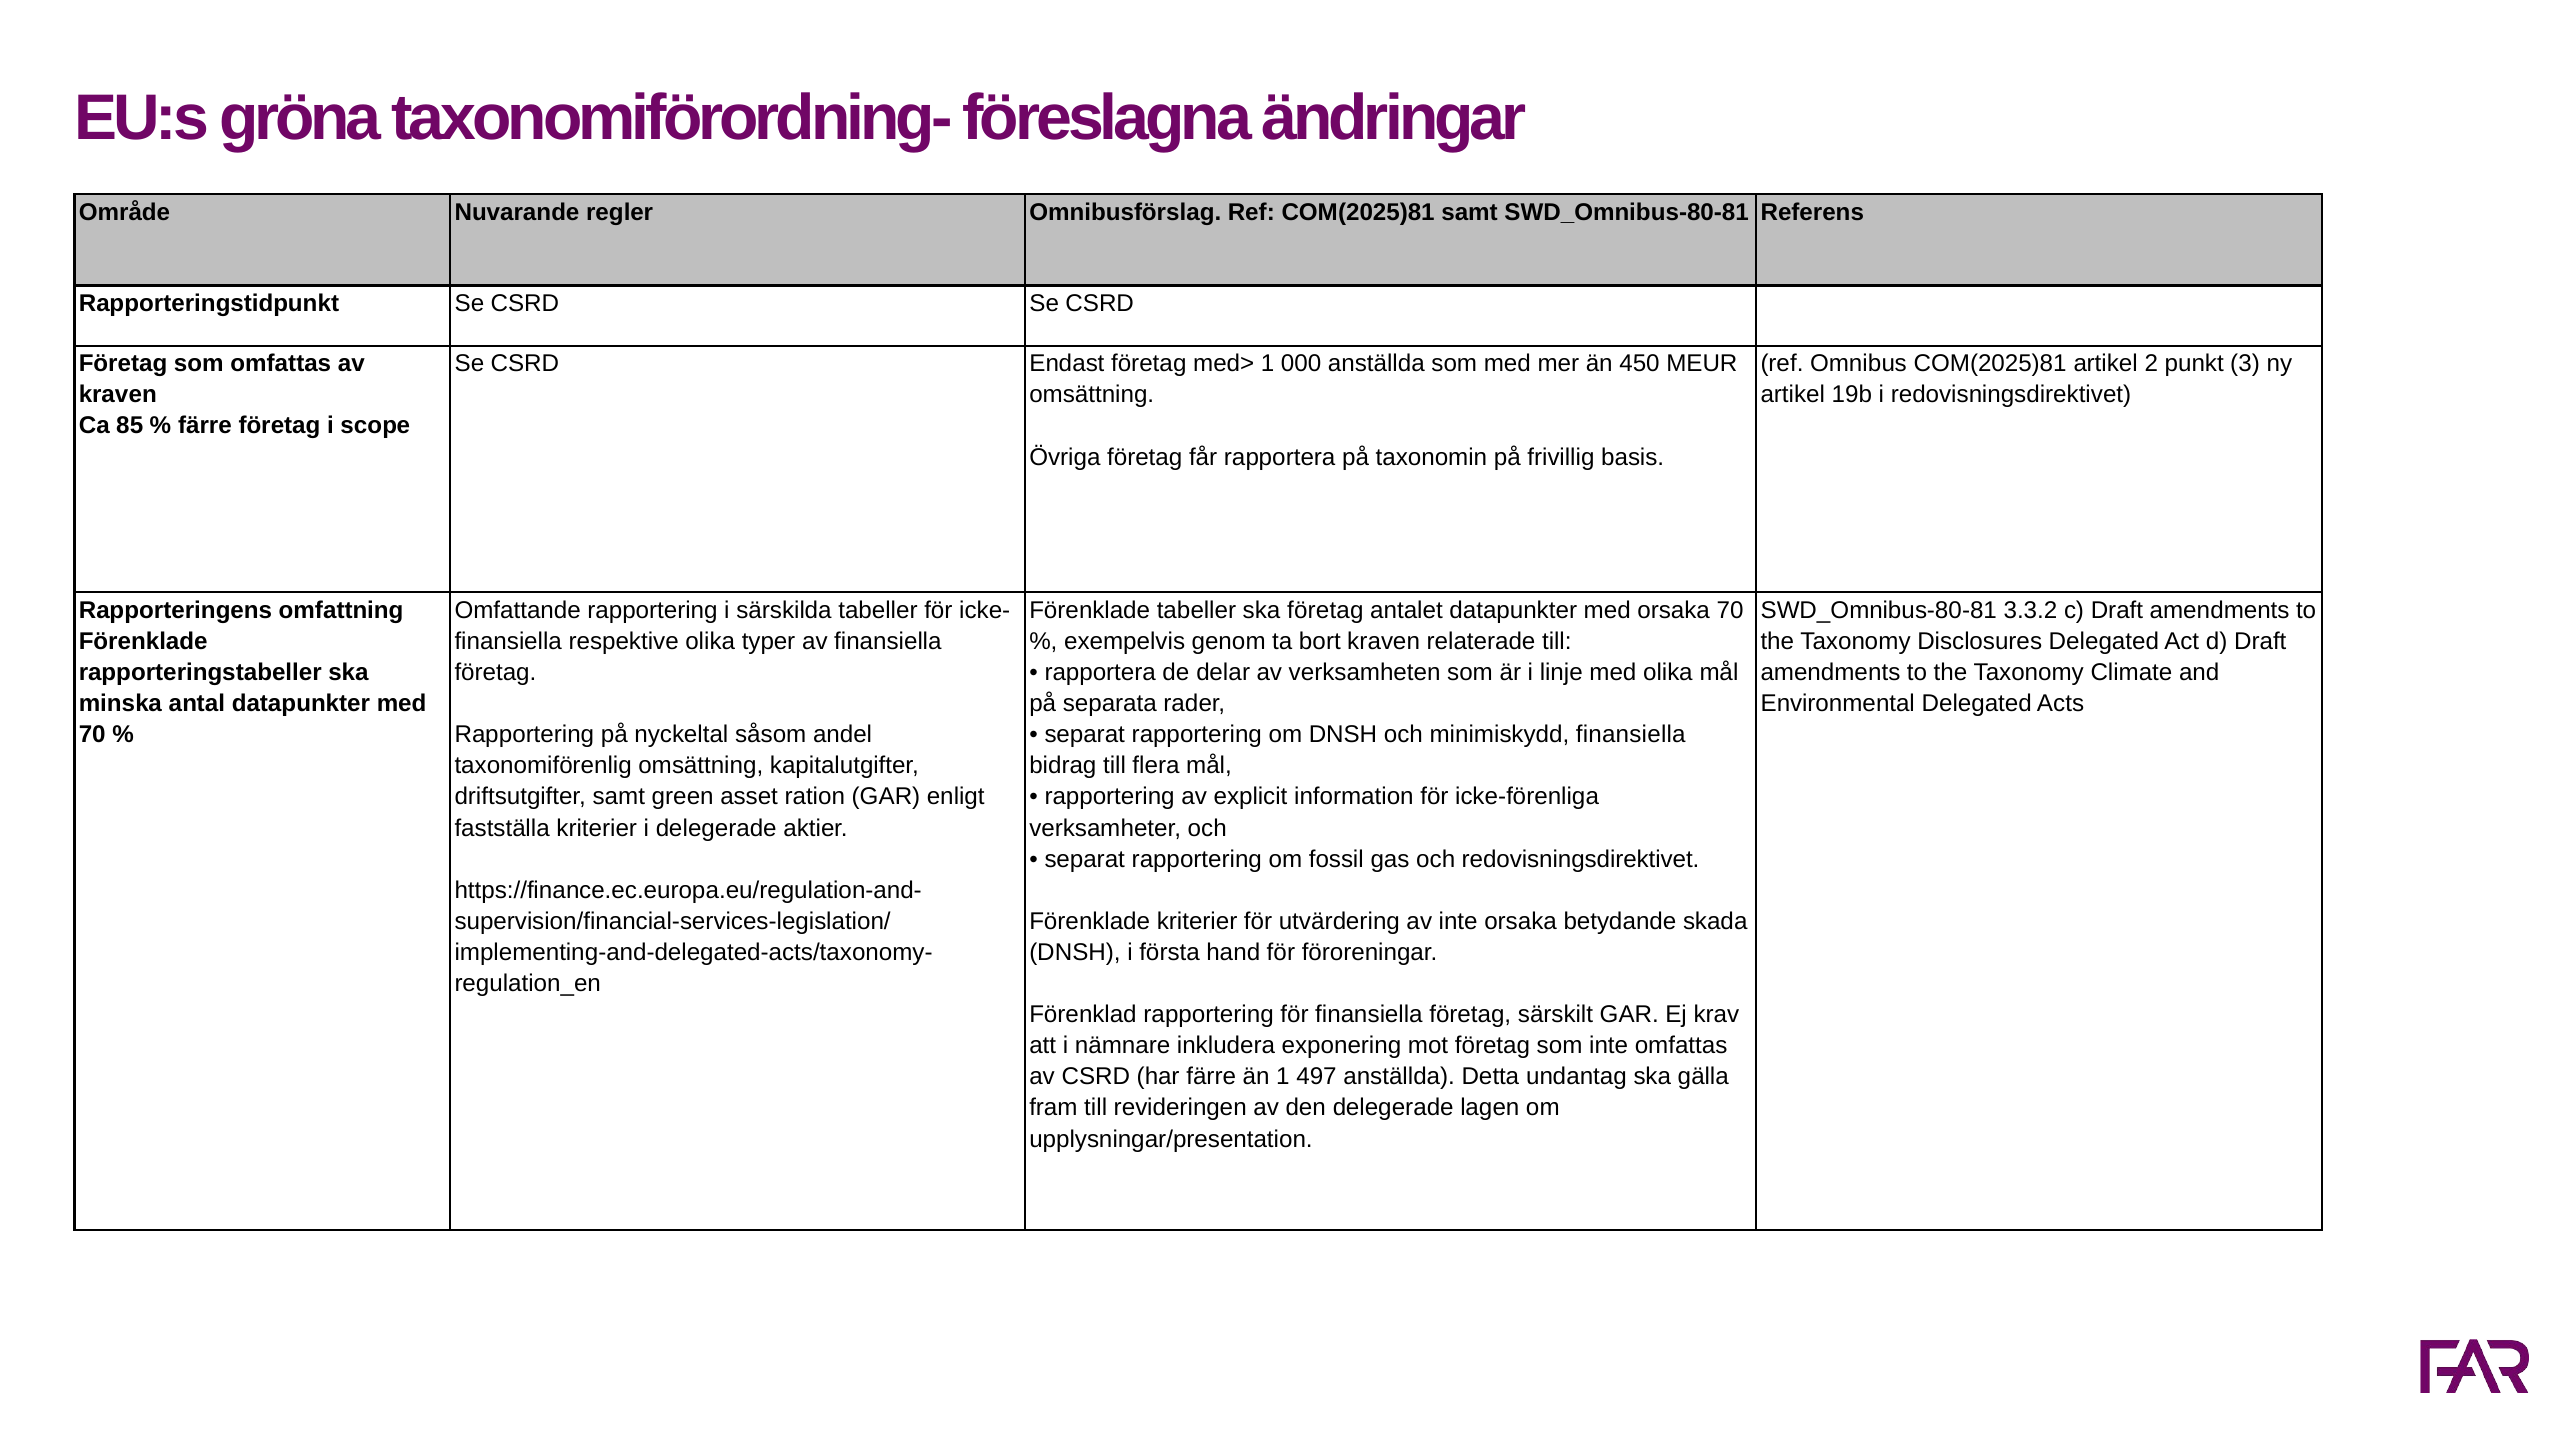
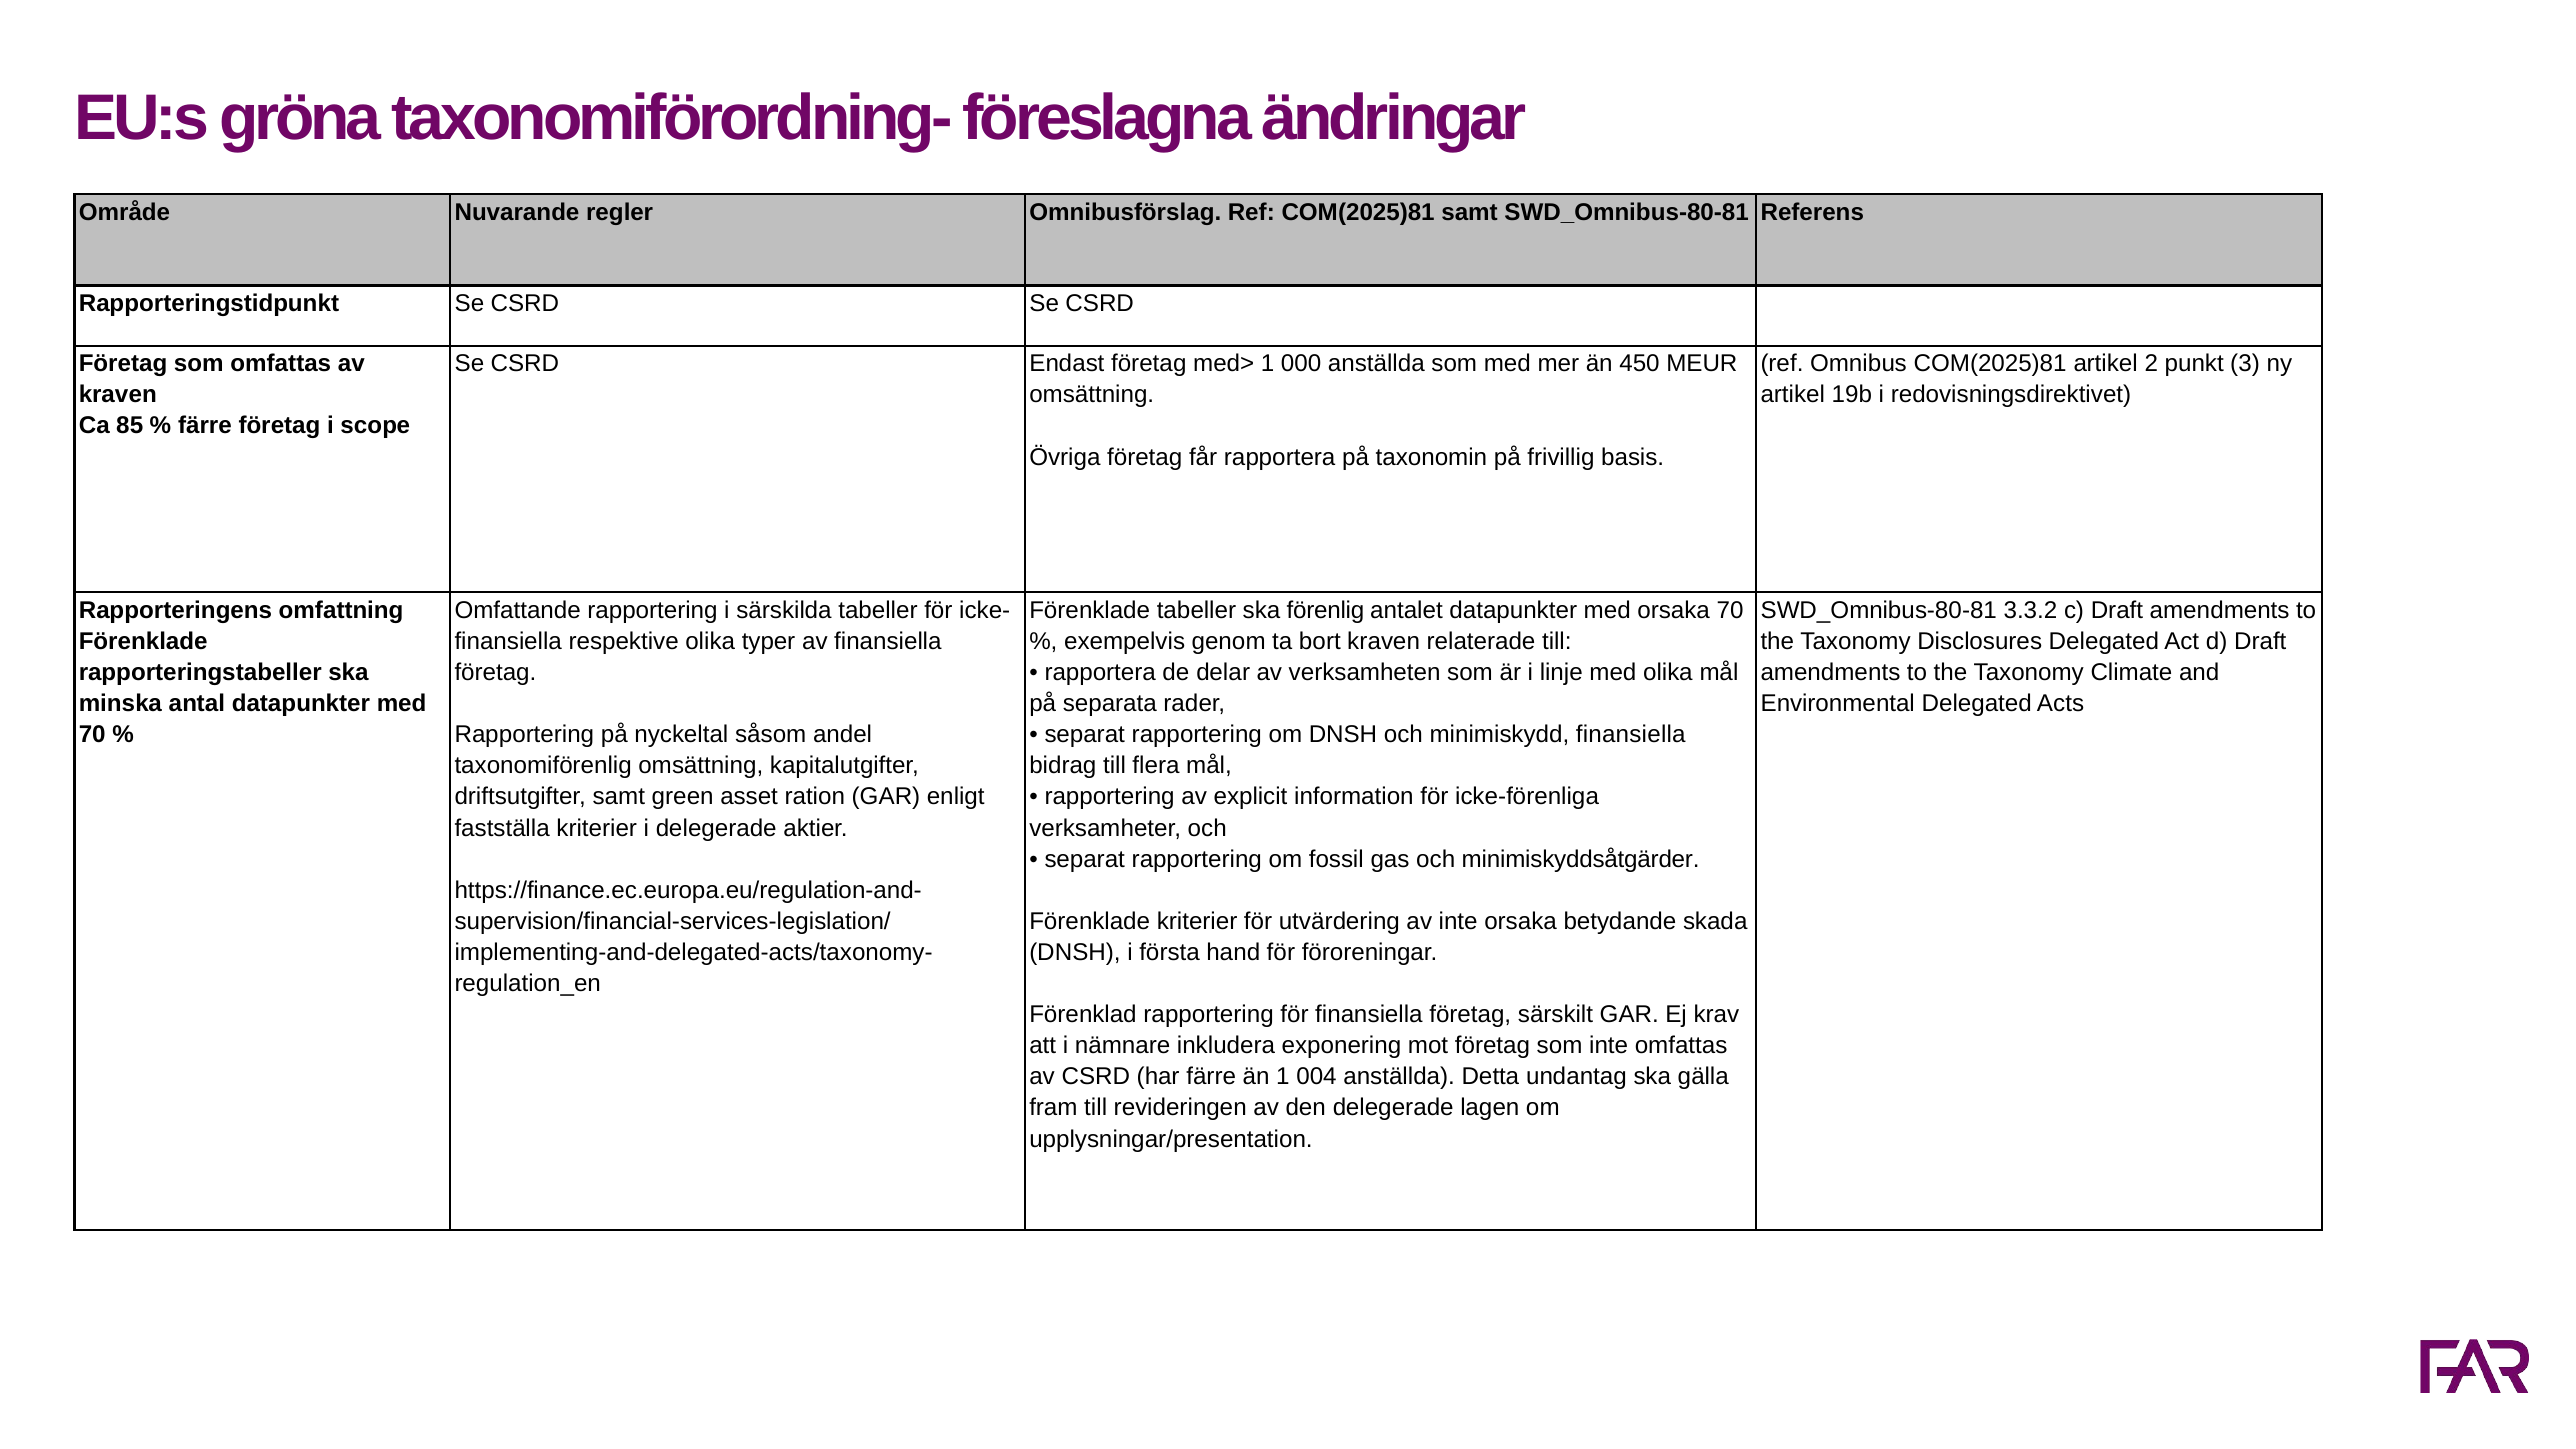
ska företag: företag -> förenlig
och redovisningsdirektivet: redovisningsdirektivet -> minimiskyddsåtgärder
497: 497 -> 004
